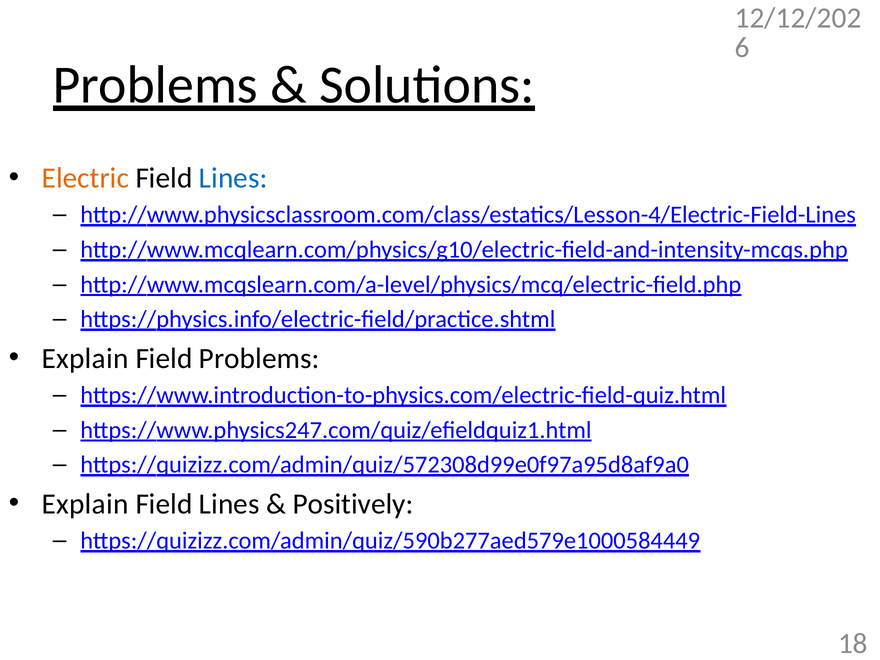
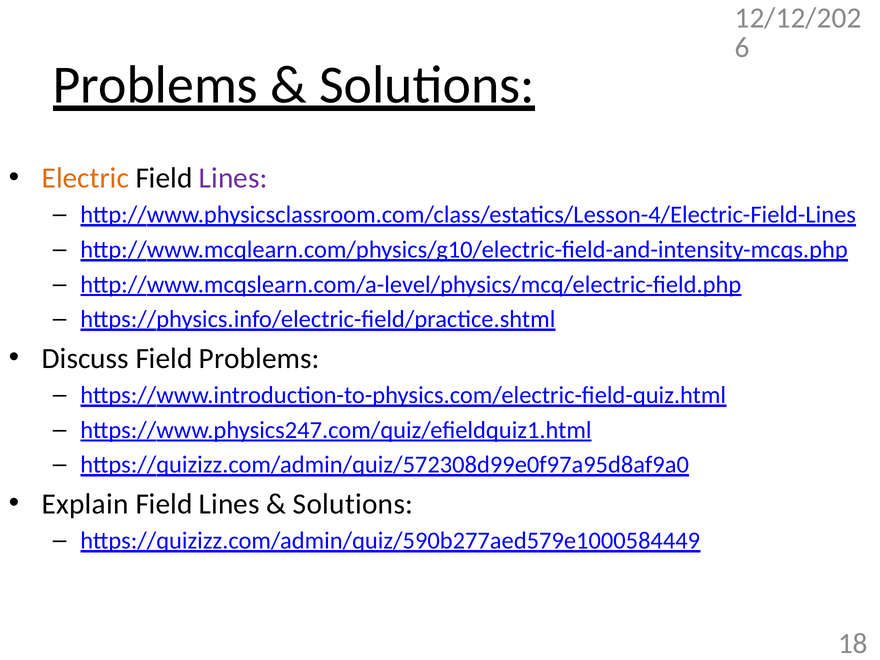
Lines at (233, 178) colour: blue -> purple
Explain at (85, 358): Explain -> Discuss
Positively at (353, 504): Positively -> Solutions
